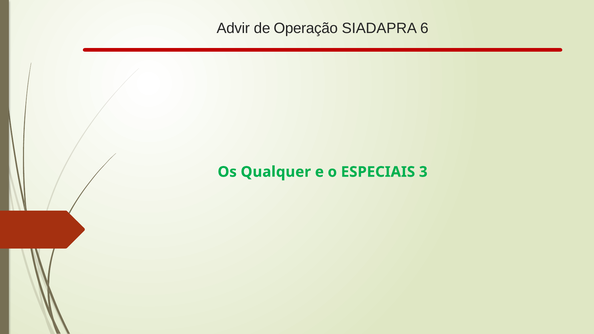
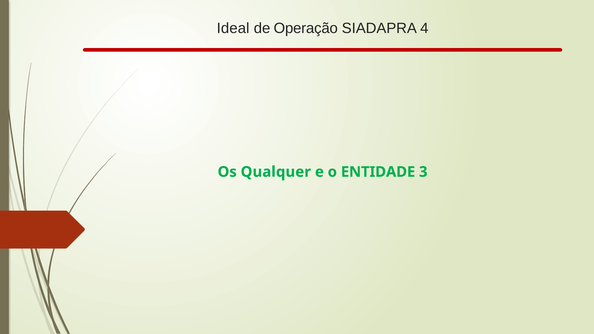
Advir: Advir -> Ideal
6: 6 -> 4
ESPECIAIS: ESPECIAIS -> ENTIDADE
